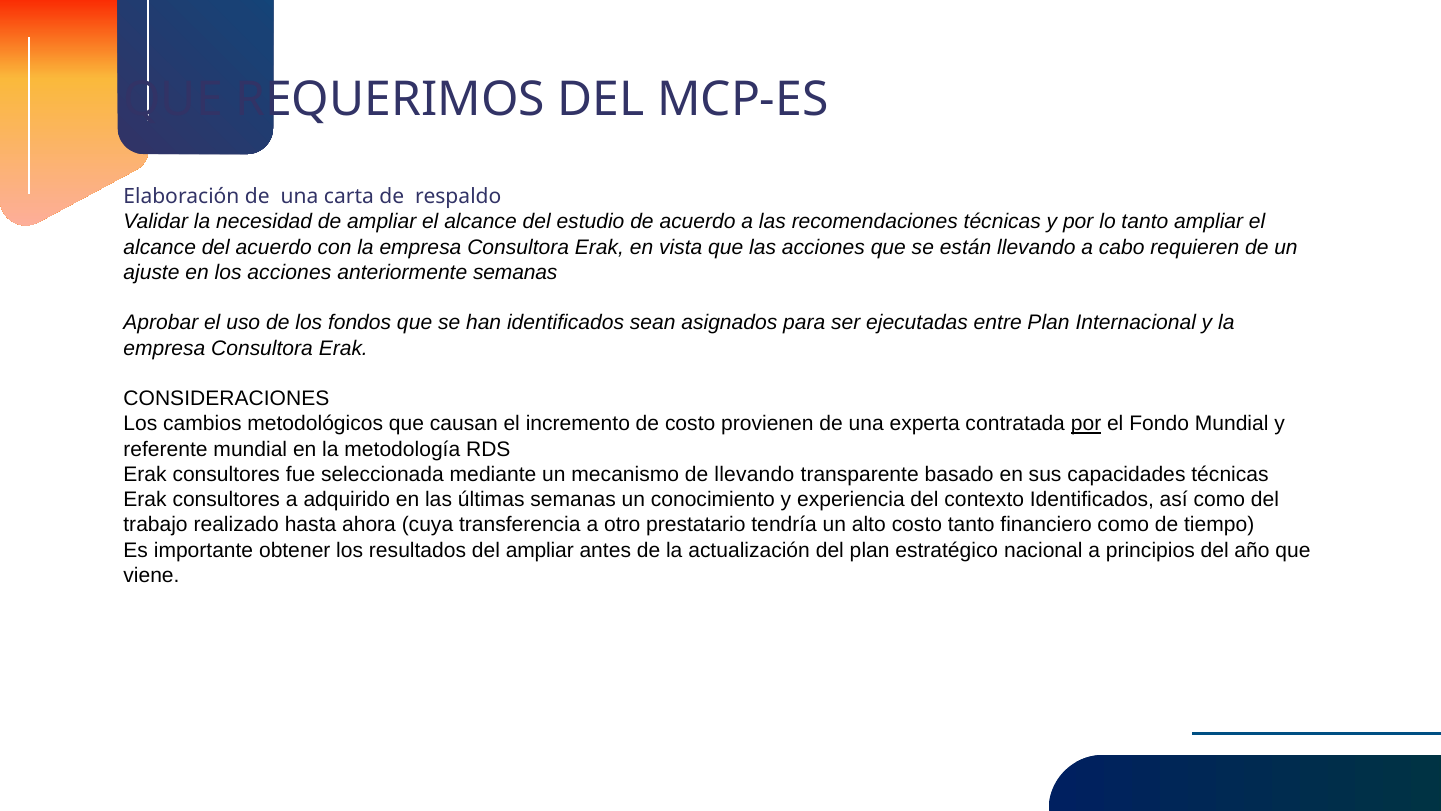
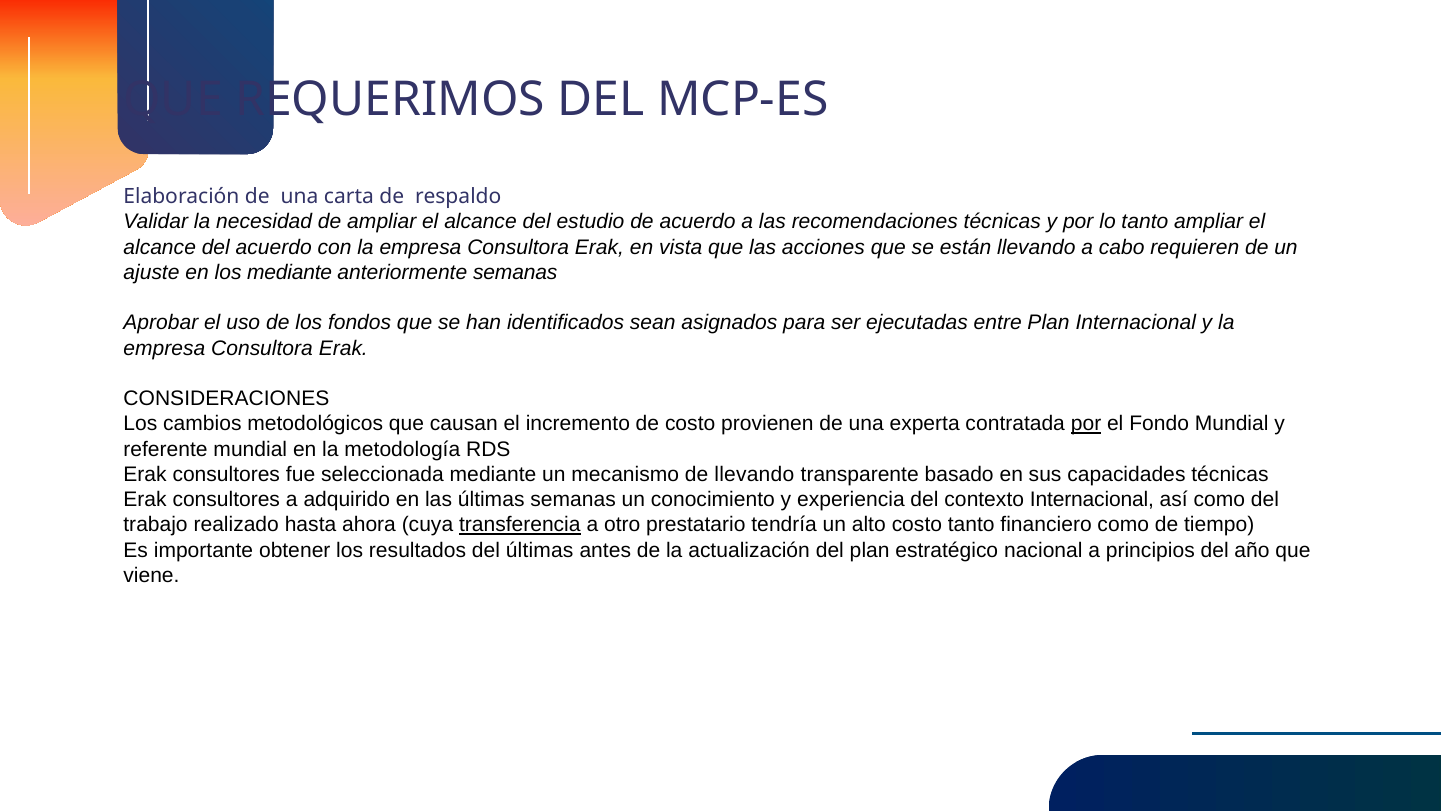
los acciones: acciones -> mediante
contexto Identificados: Identificados -> Internacional
transferencia underline: none -> present
del ampliar: ampliar -> últimas
